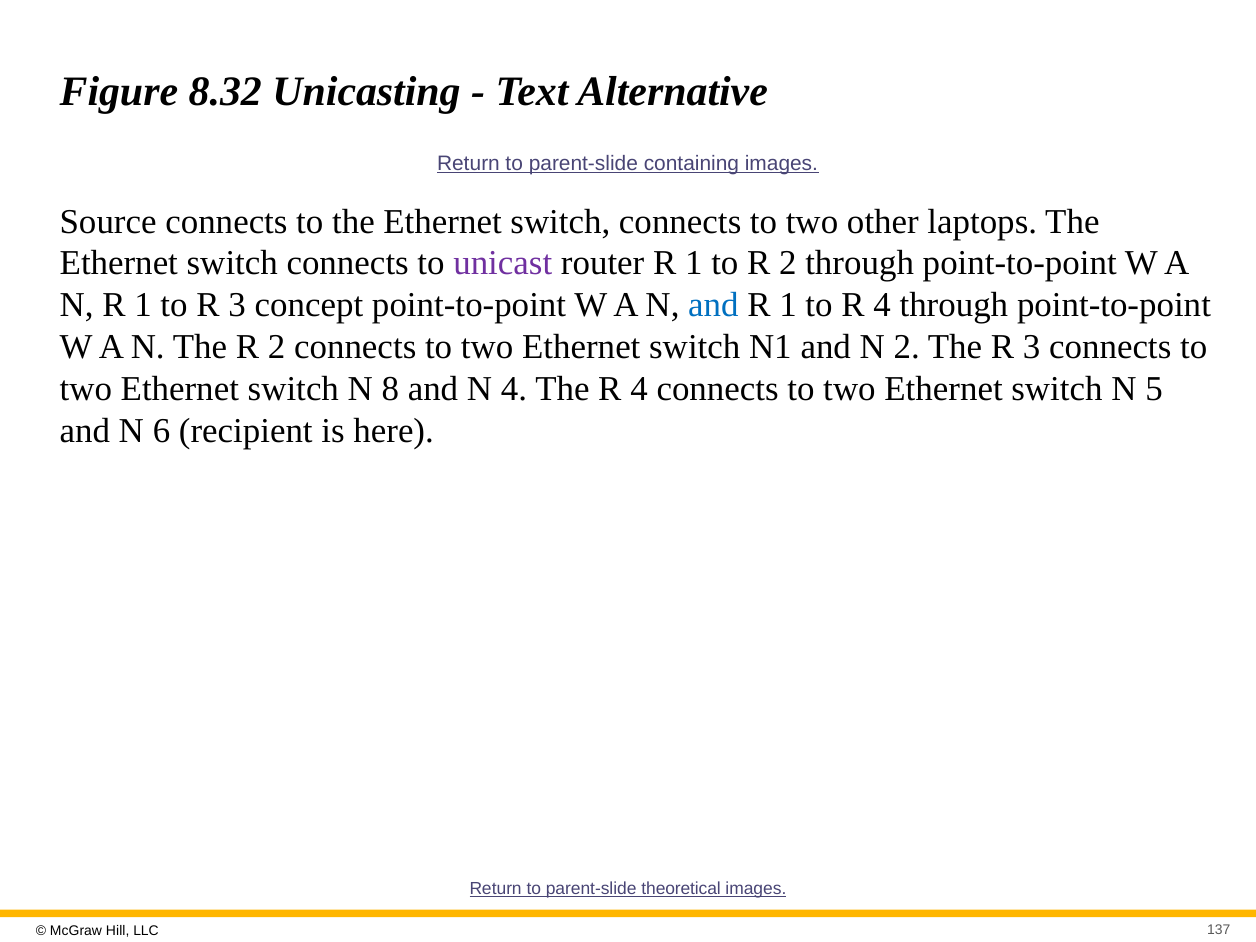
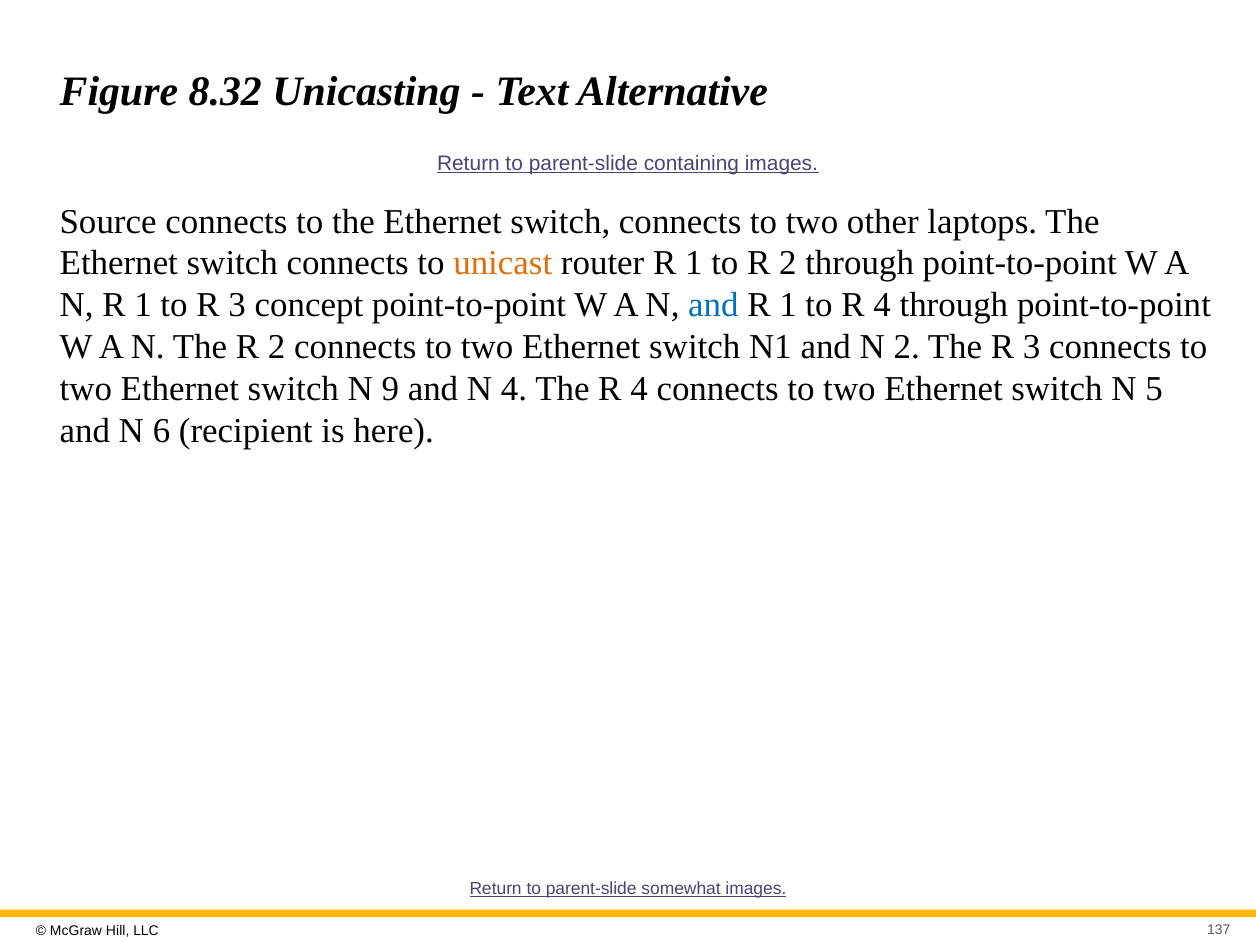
unicast colour: purple -> orange
8: 8 -> 9
theoretical: theoretical -> somewhat
